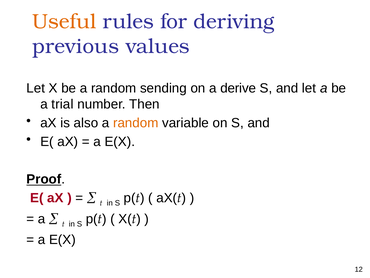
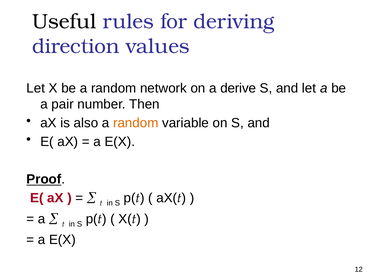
Useful colour: orange -> black
previous: previous -> direction
sending: sending -> network
trial: trial -> pair
